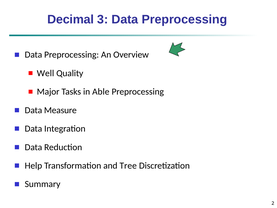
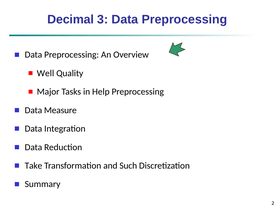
Able: Able -> Help
Help: Help -> Take
Tree: Tree -> Such
